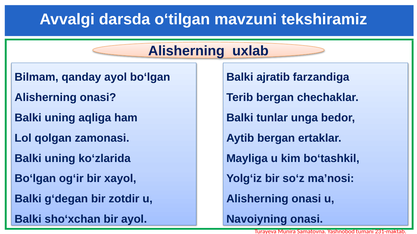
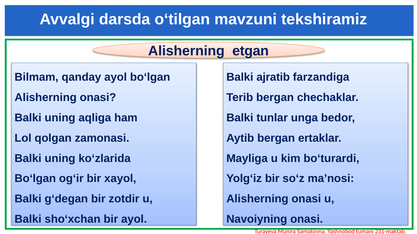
uxlab: uxlab -> etgan
bo‘tashkil: bo‘tashkil -> bo‘turardi
